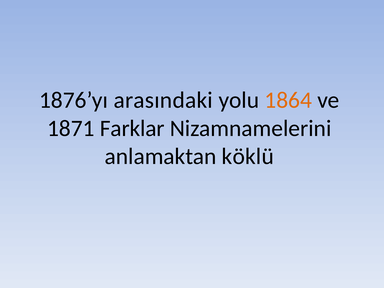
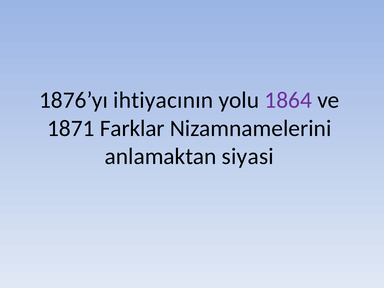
arasındaki: arasındaki -> ihtiyacının
1864 colour: orange -> purple
köklü: köklü -> siyasi
